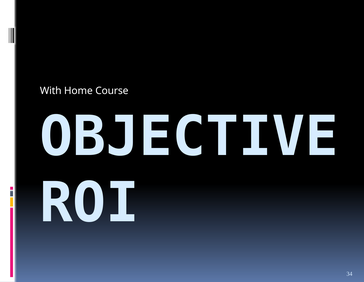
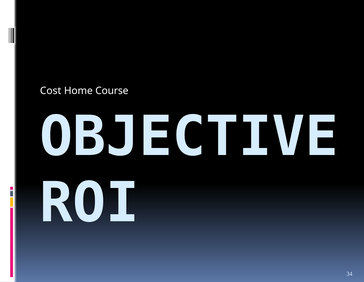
With: With -> Cost
